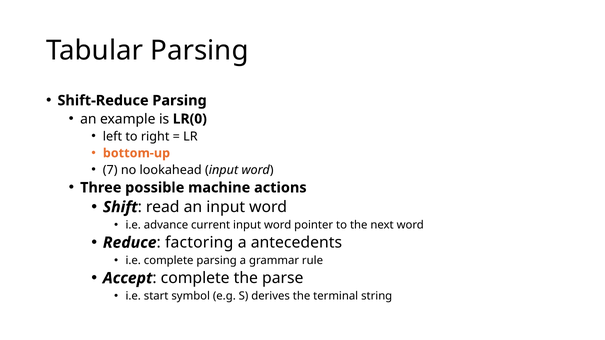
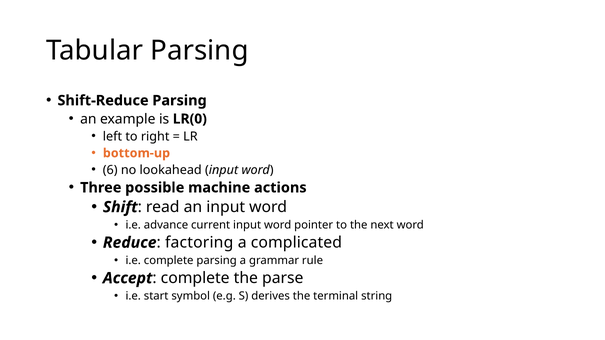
7: 7 -> 6
antecedents: antecedents -> complicated
